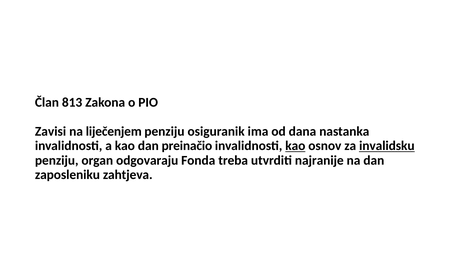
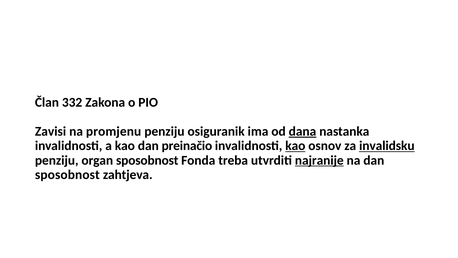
813: 813 -> 332
liječenjem: liječenjem -> promjenu
dana underline: none -> present
organ odgovaraju: odgovaraju -> sposobnost
najranije underline: none -> present
zaposleniku at (67, 174): zaposleniku -> sposobnost
